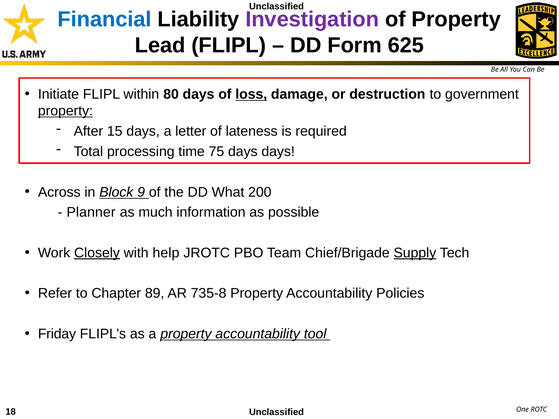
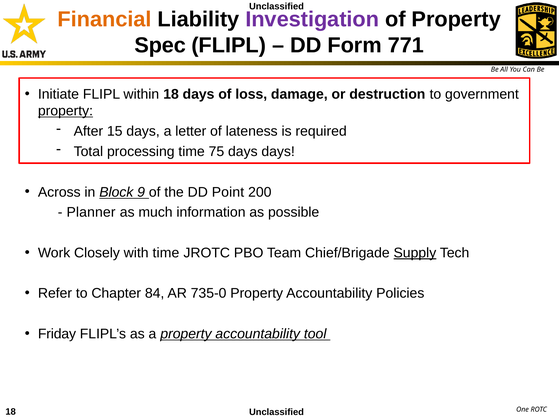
Financial colour: blue -> orange
Lead: Lead -> Spec
625: 625 -> 771
within 80: 80 -> 18
loss underline: present -> none
What: What -> Point
Closely underline: present -> none
with help: help -> time
89: 89 -> 84
735-8: 735-8 -> 735-0
